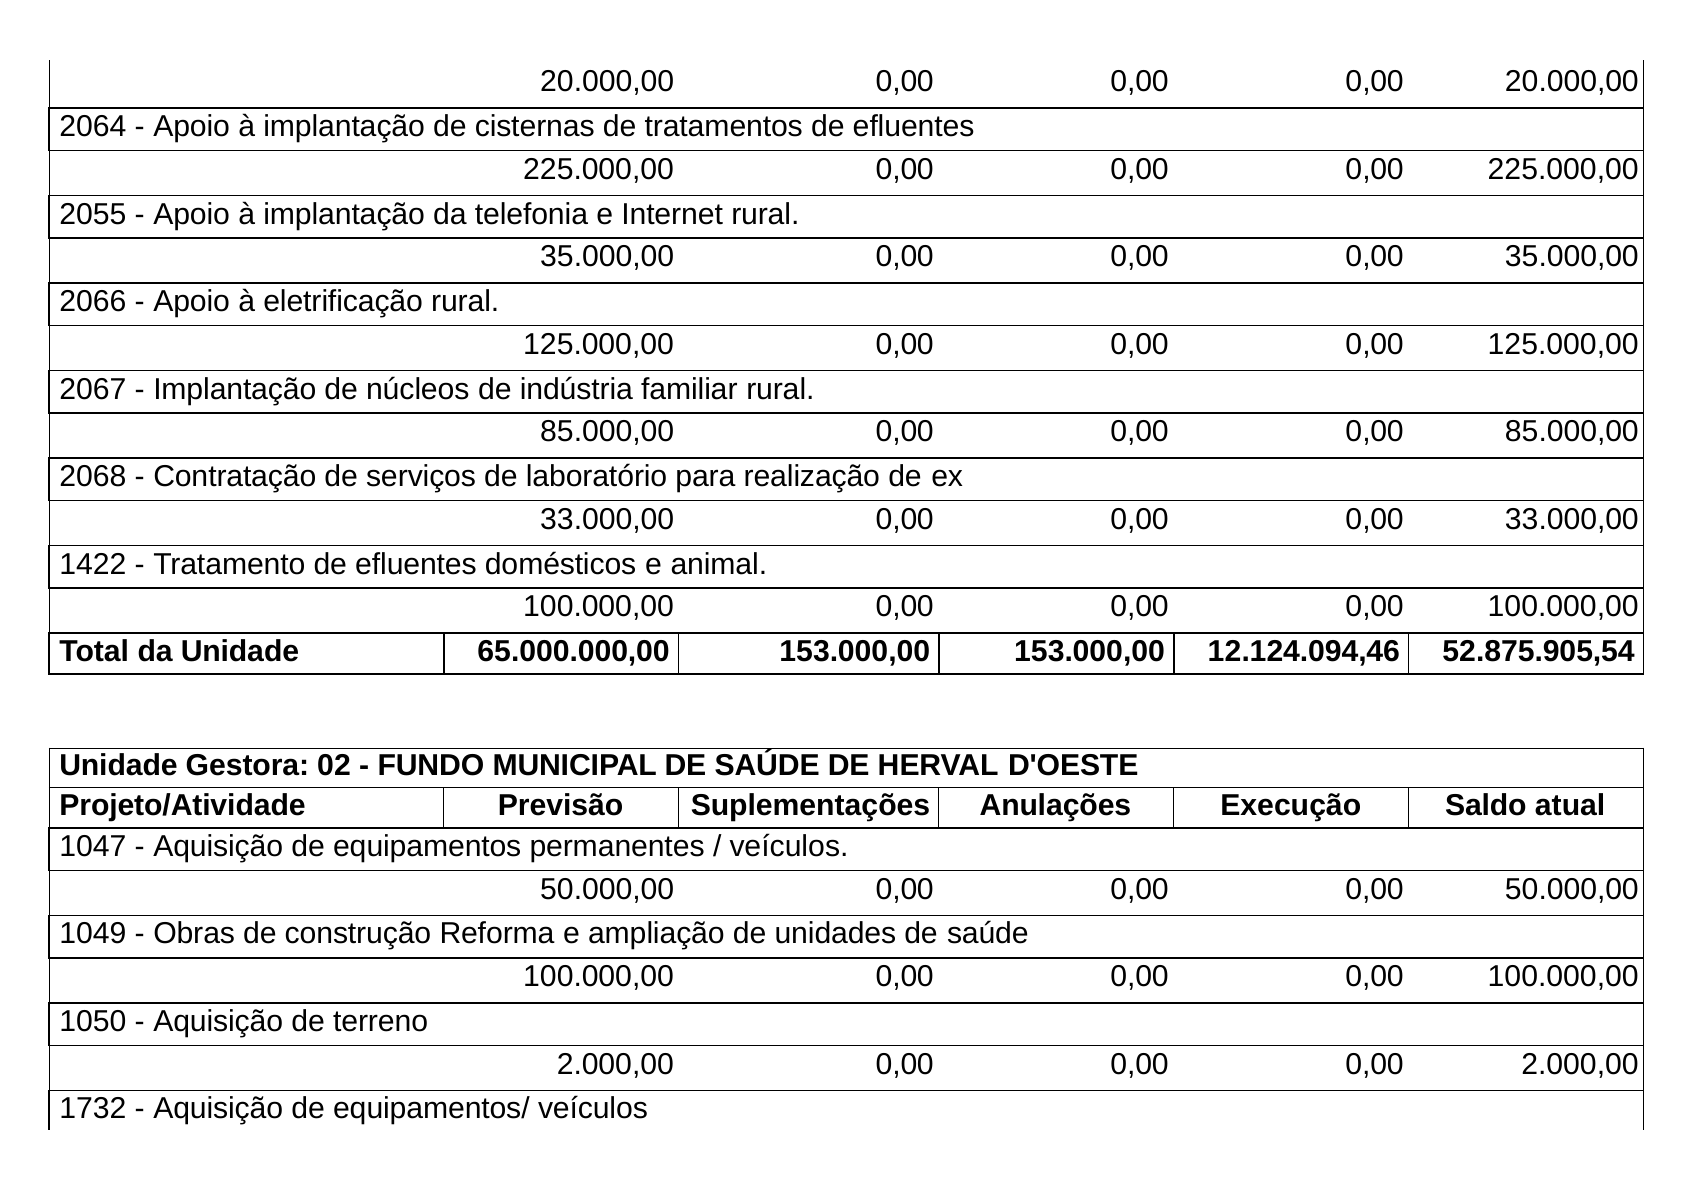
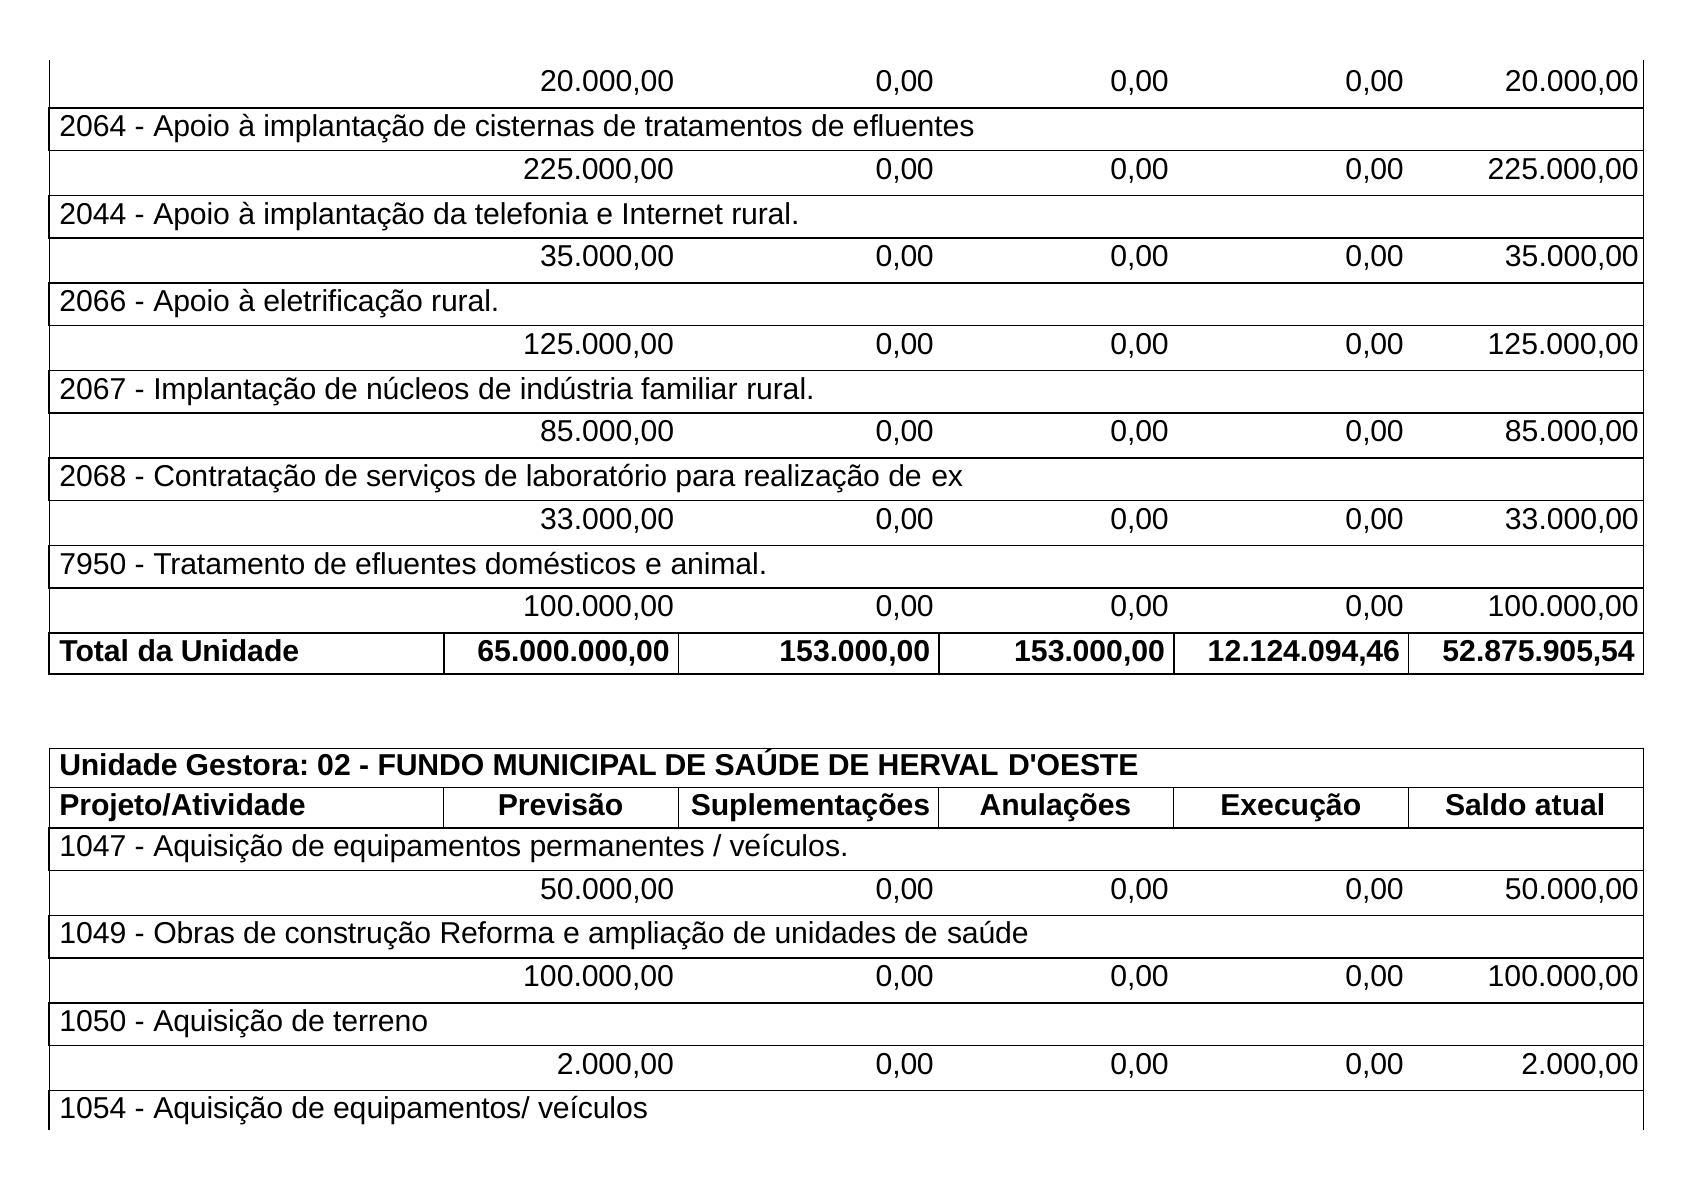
2055: 2055 -> 2044
1422: 1422 -> 7950
1732: 1732 -> 1054
